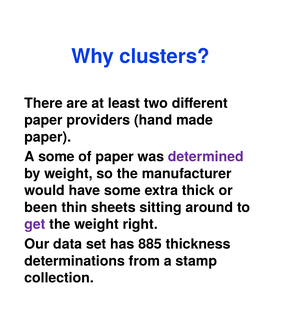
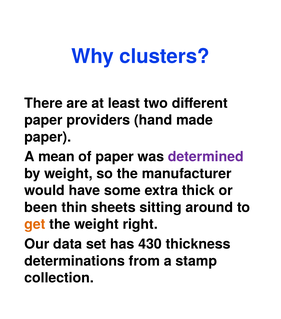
A some: some -> mean
get colour: purple -> orange
885: 885 -> 430
